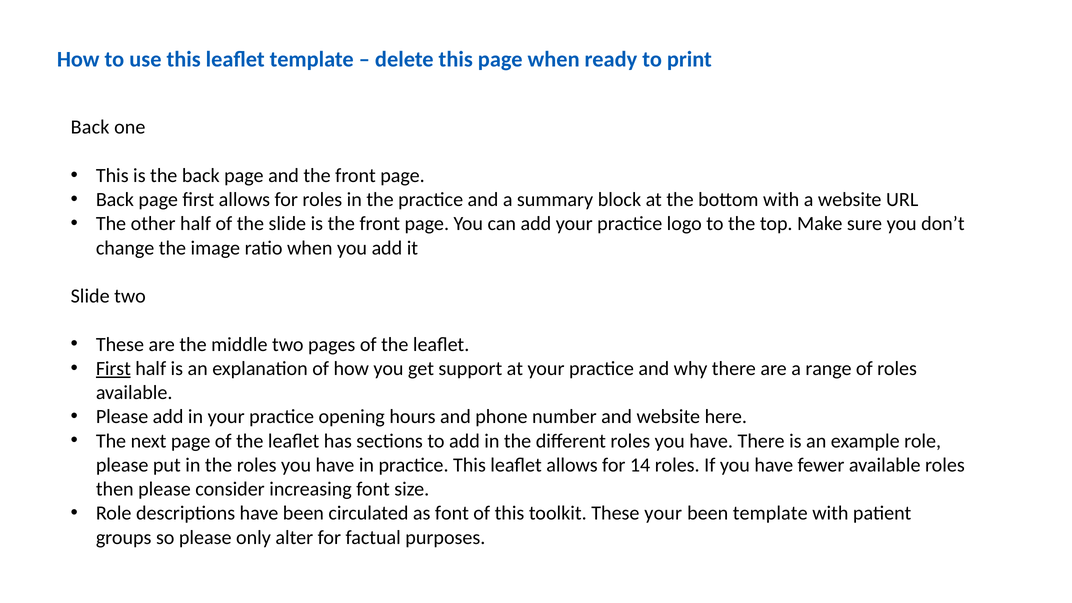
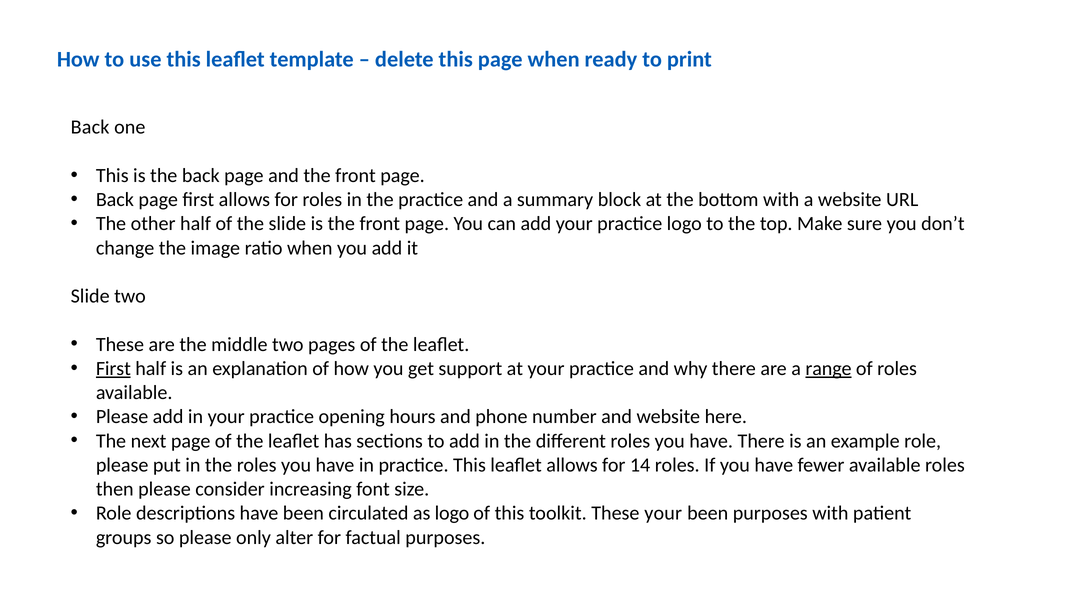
range underline: none -> present
as font: font -> logo
been template: template -> purposes
